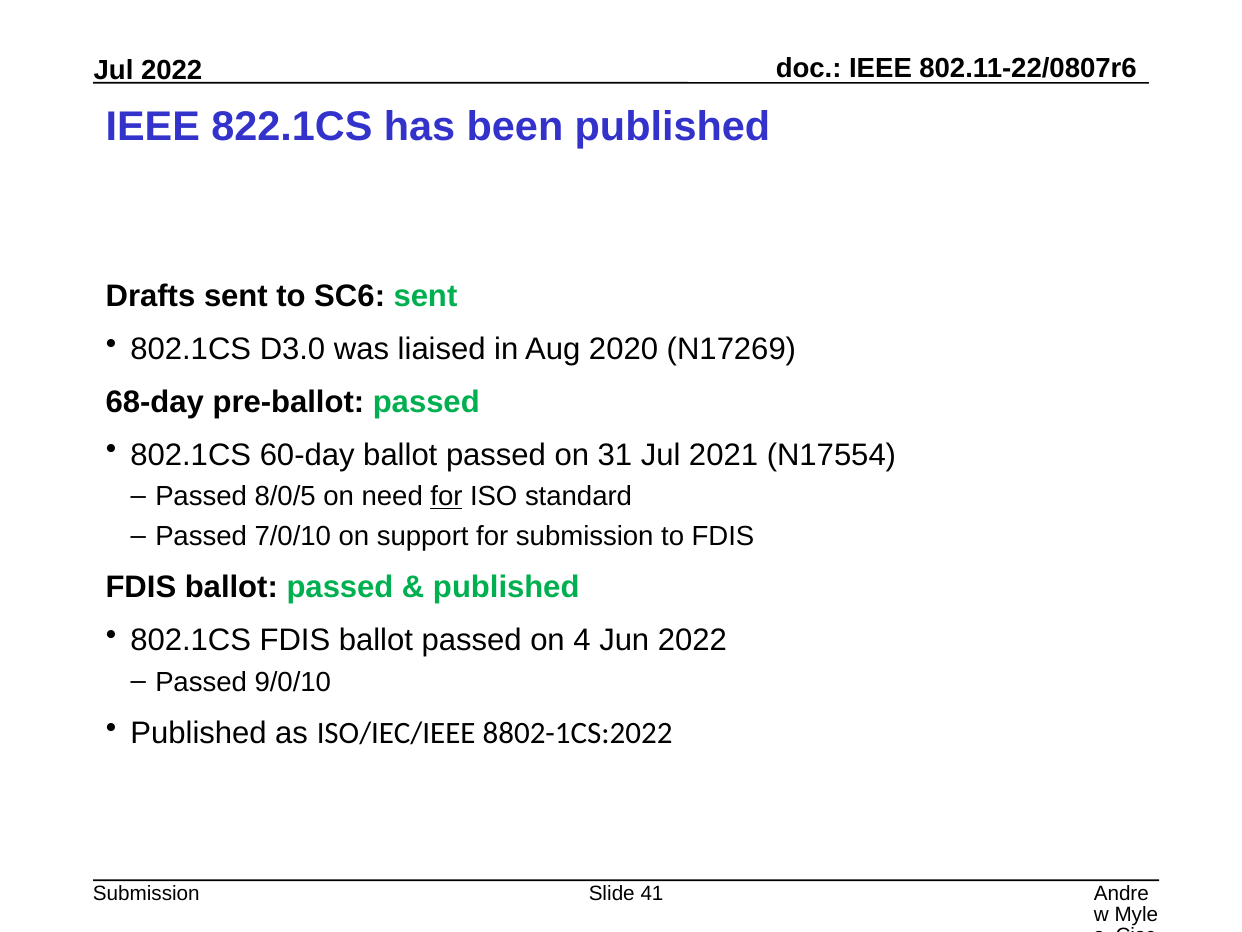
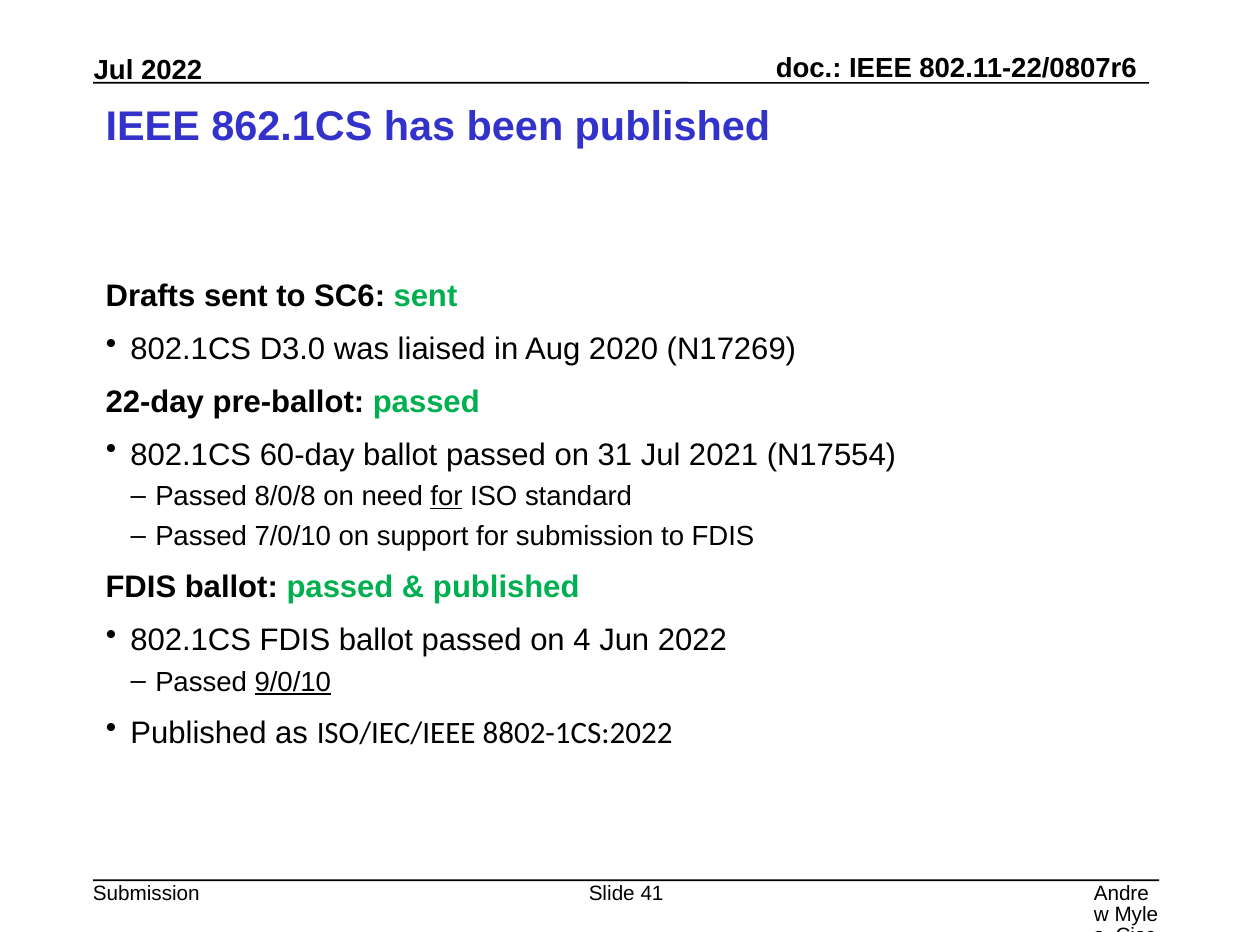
822.1CS: 822.1CS -> 862.1CS
68-day: 68-day -> 22-day
8/0/5: 8/0/5 -> 8/0/8
9/0/10 underline: none -> present
